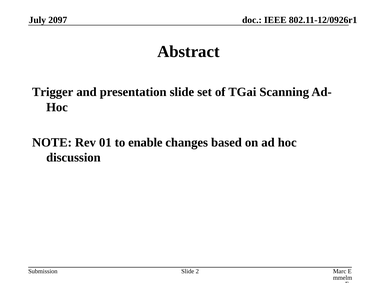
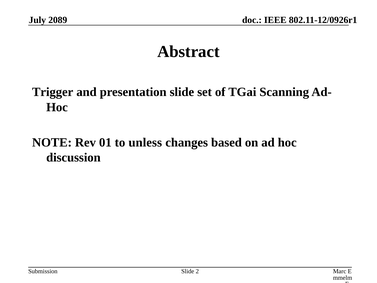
2097: 2097 -> 2089
enable: enable -> unless
